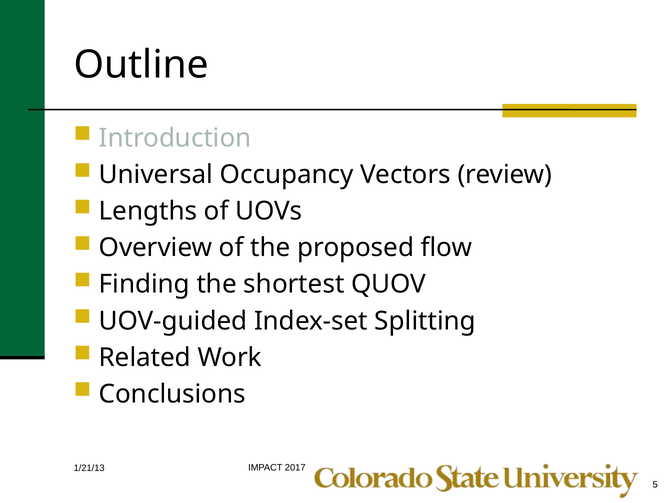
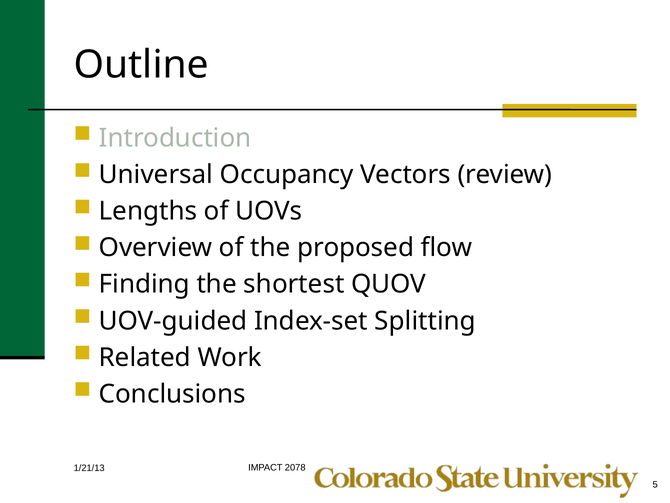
2017: 2017 -> 2078
